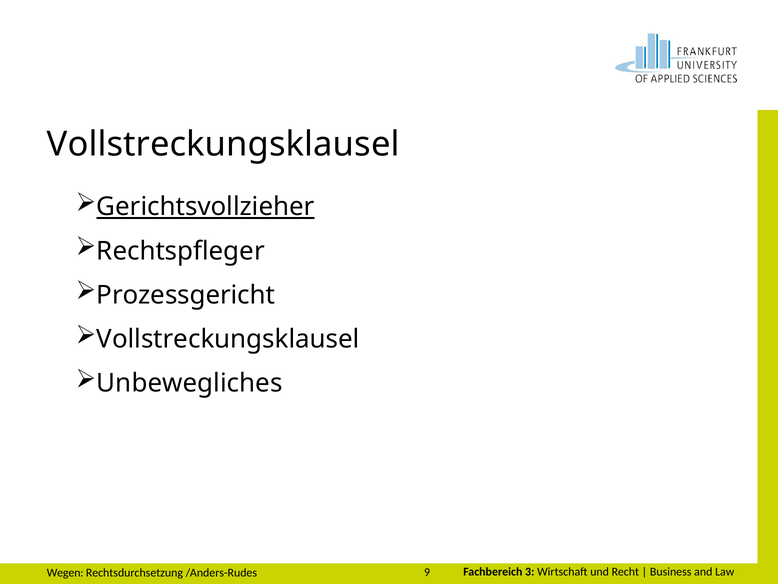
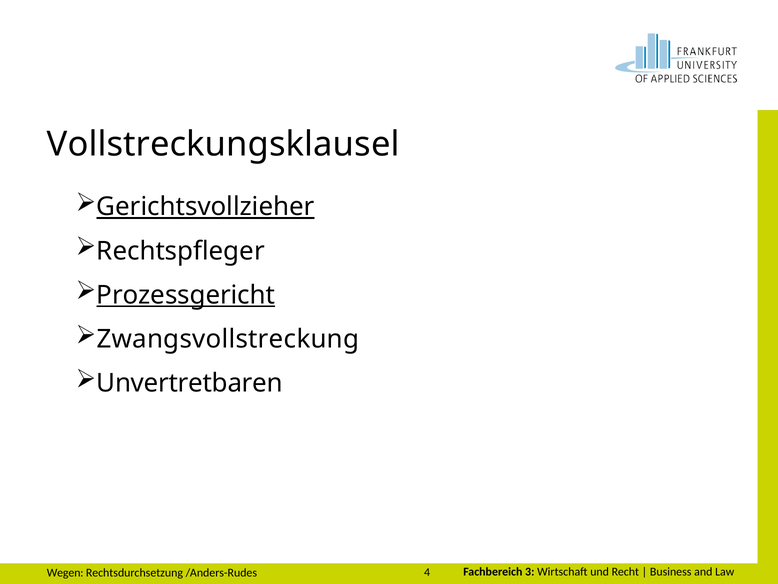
Prozessgericht underline: none -> present
Vollstreckungsklausel at (228, 339): Vollstreckungsklausel -> Zwangsvollstreckung
Unbewegliches: Unbewegliches -> Unvertretbaren
9: 9 -> 4
